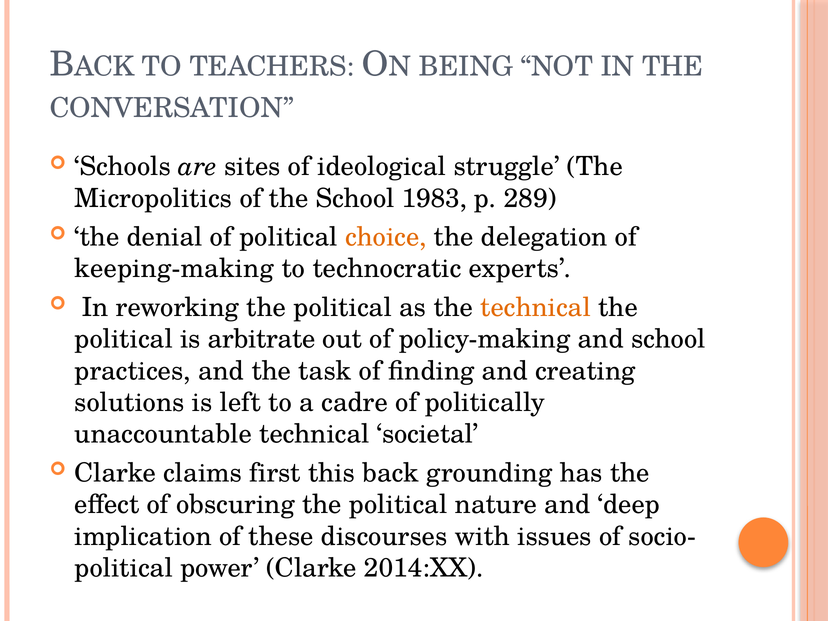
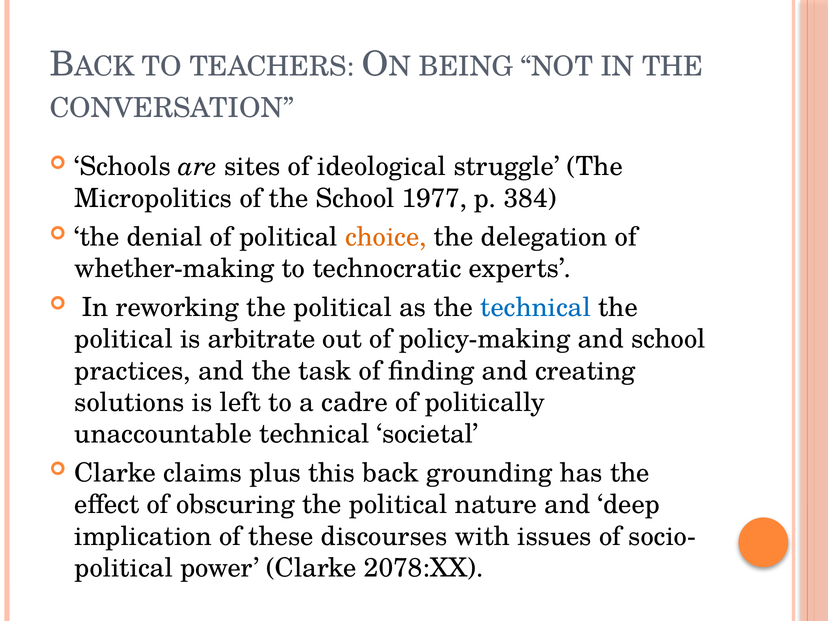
1983: 1983 -> 1977
289: 289 -> 384
keeping-making: keeping-making -> whether-making
technical at (536, 307) colour: orange -> blue
first: first -> plus
2014:XX: 2014:XX -> 2078:XX
